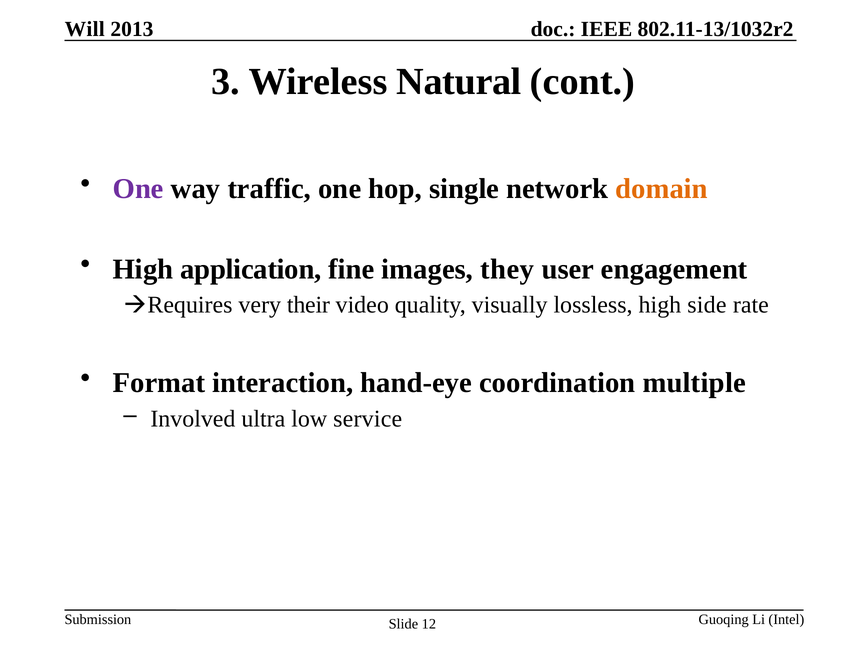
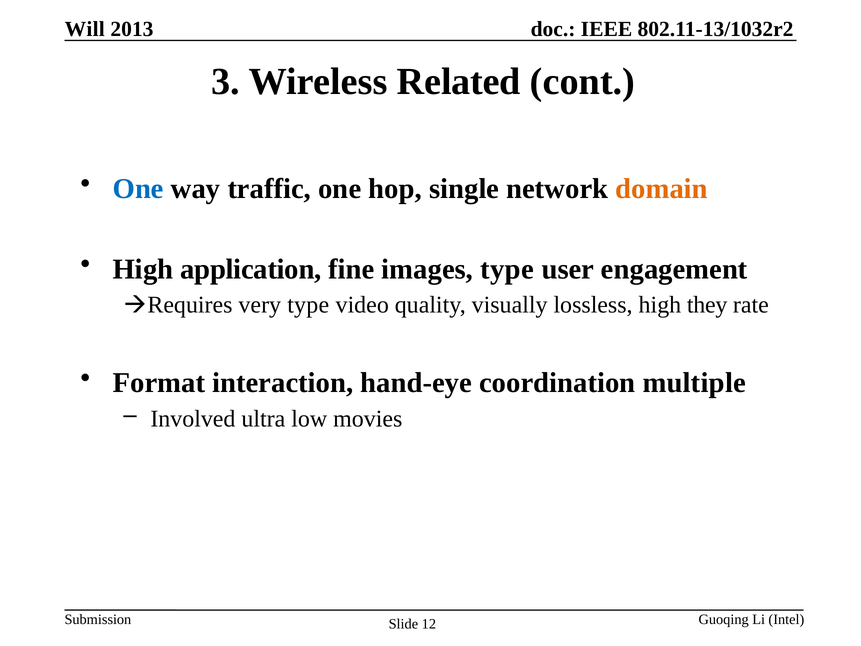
Natural: Natural -> Related
One at (138, 189) colour: purple -> blue
images they: they -> type
very their: their -> type
side: side -> they
service: service -> movies
